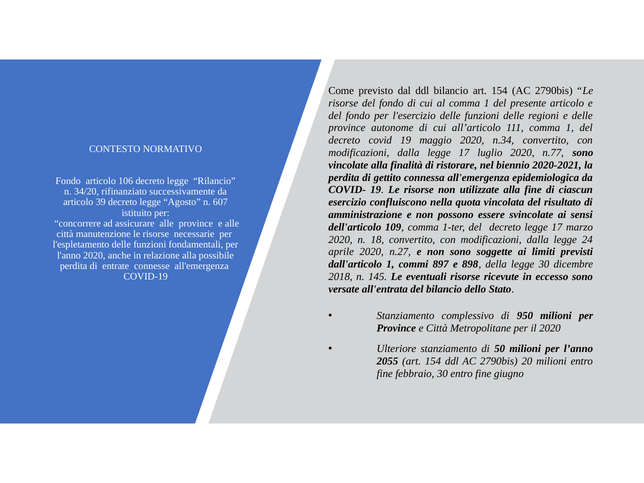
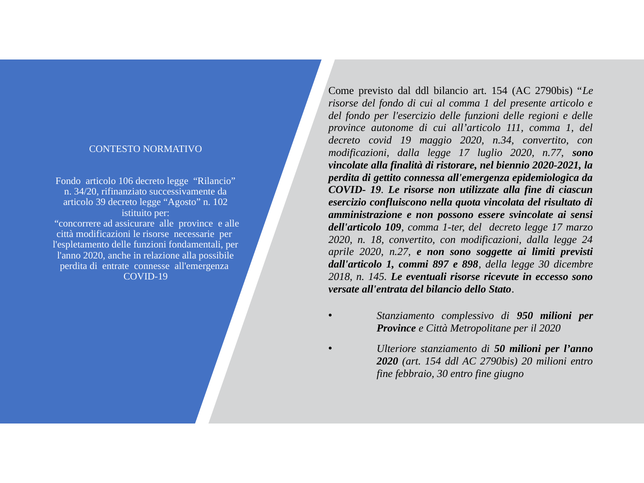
607: 607 -> 102
città manutenzione: manutenzione -> modificazioni
2055 at (387, 361): 2055 -> 2020
